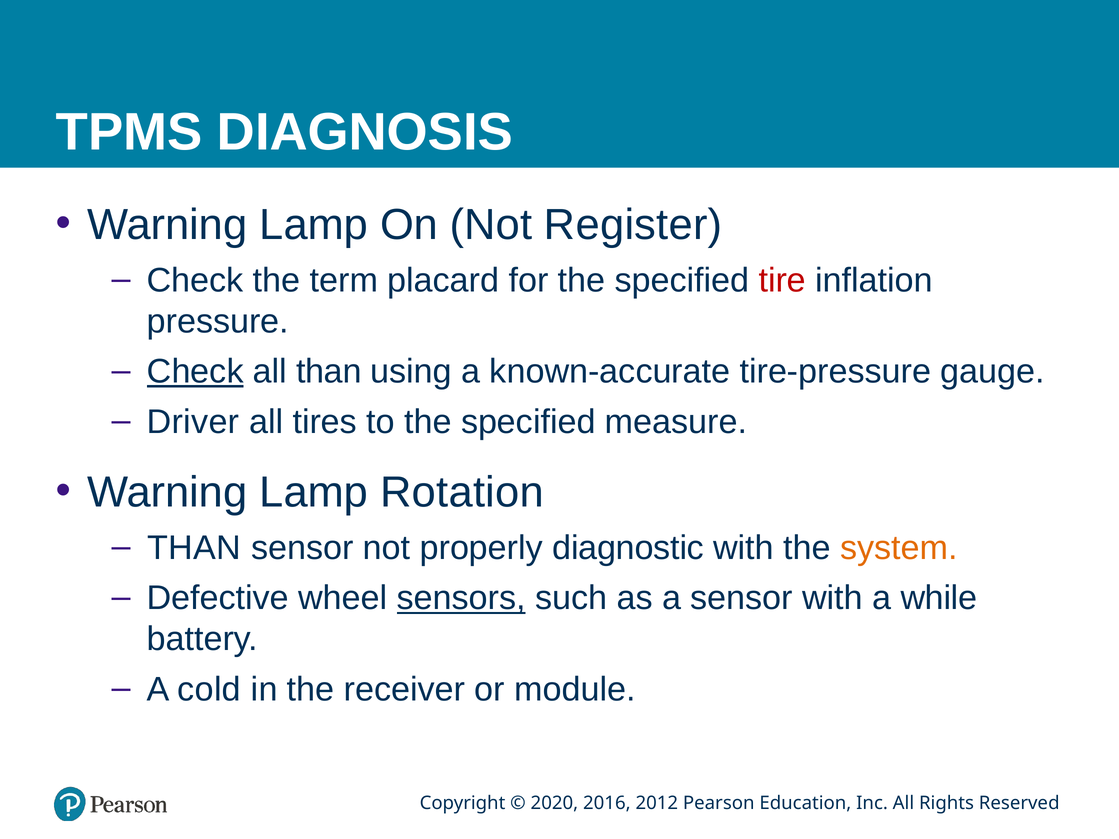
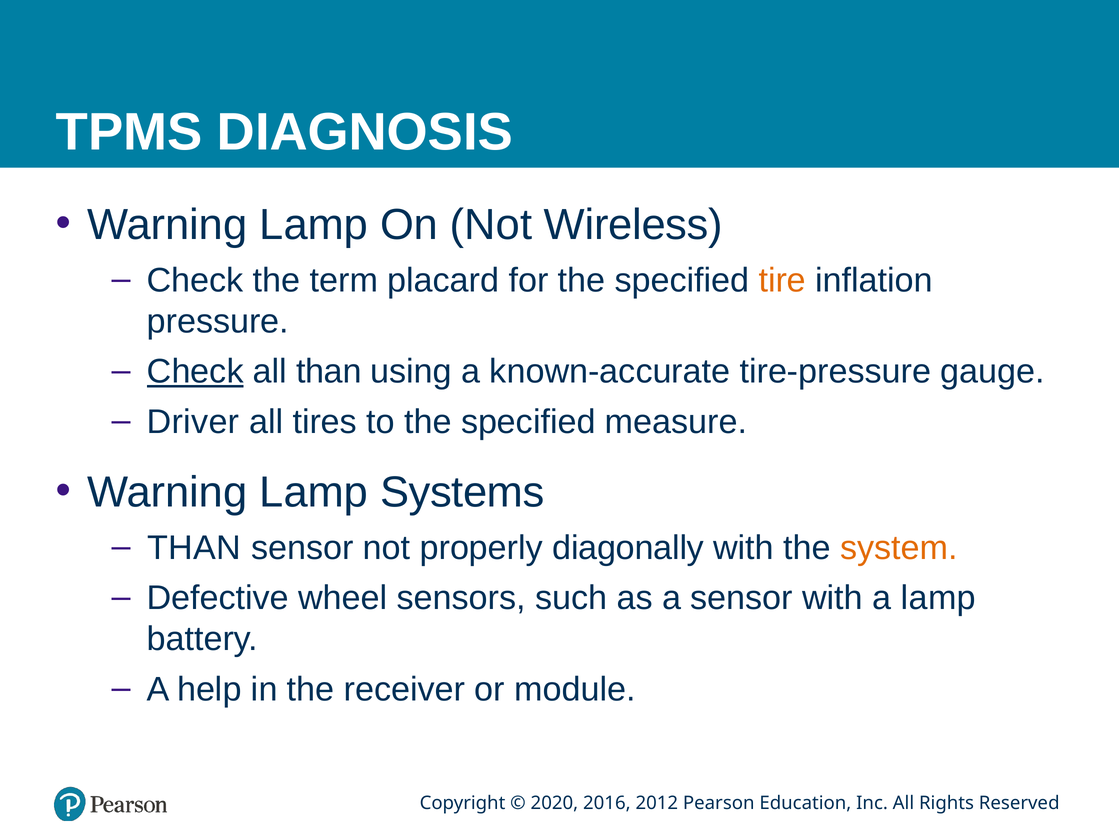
Register: Register -> Wireless
tire colour: red -> orange
Rotation: Rotation -> Systems
diagnostic: diagnostic -> diagonally
sensors underline: present -> none
a while: while -> lamp
cold: cold -> help
